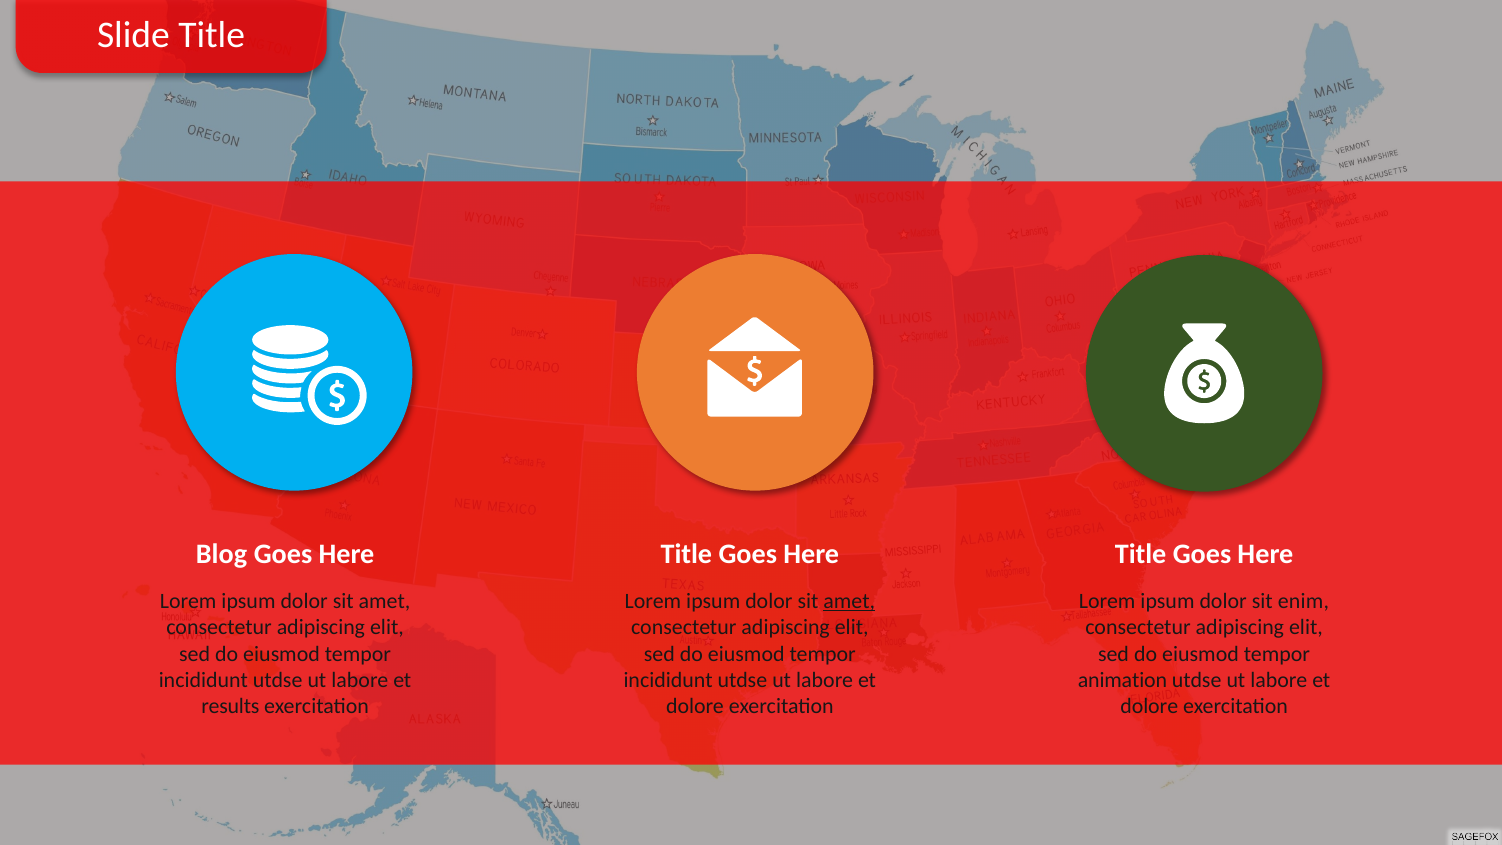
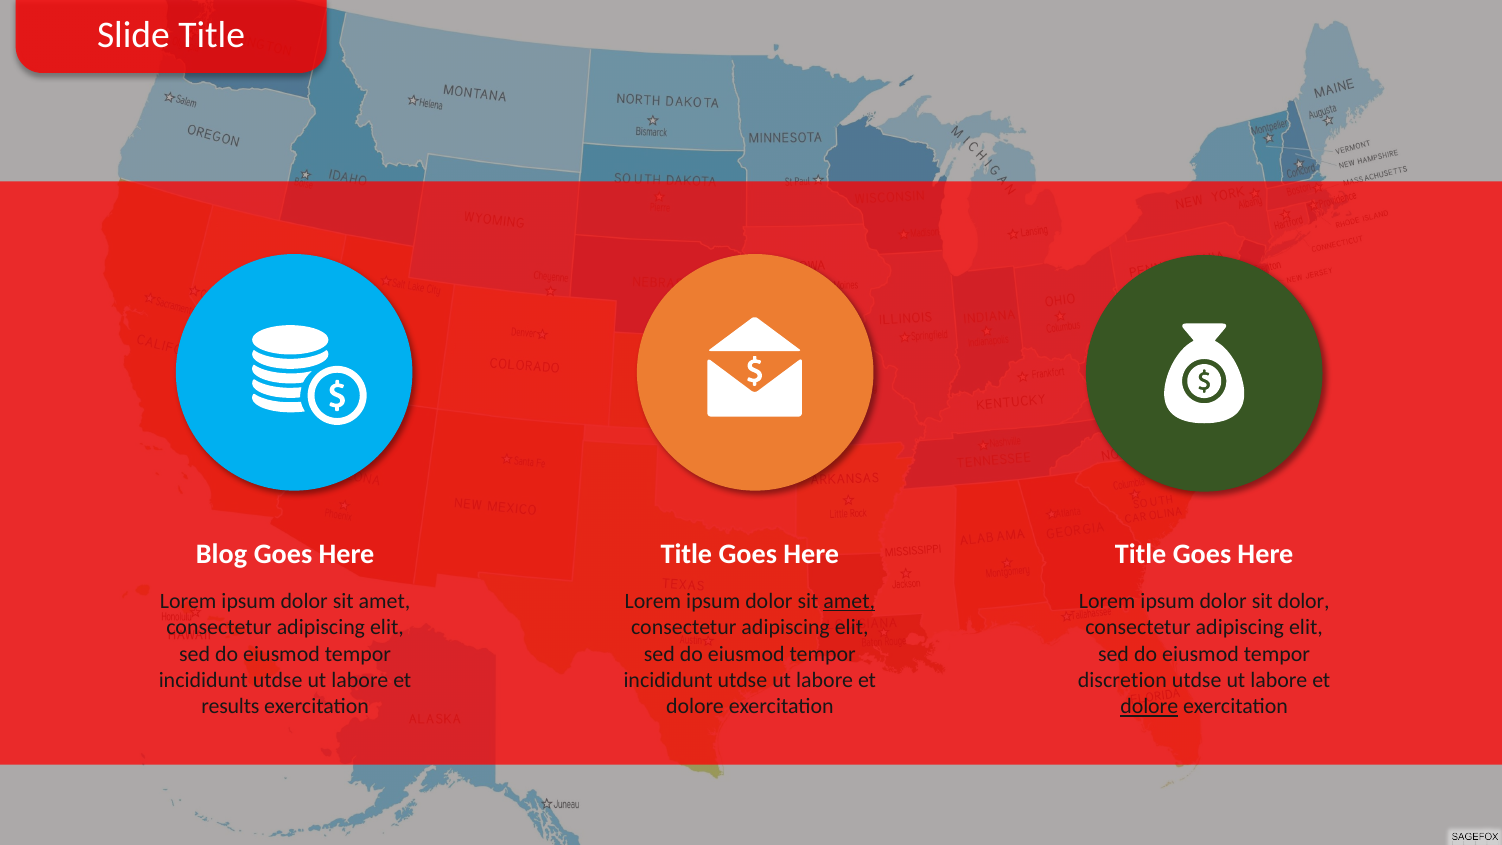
sit enim: enim -> dolor
animation: animation -> discretion
dolore at (1149, 706) underline: none -> present
